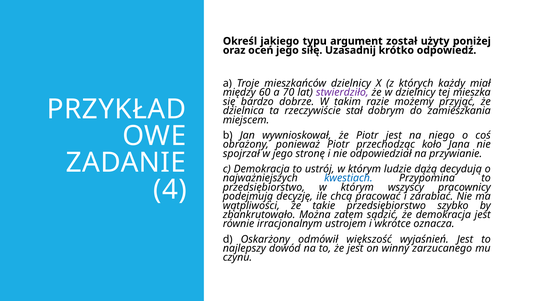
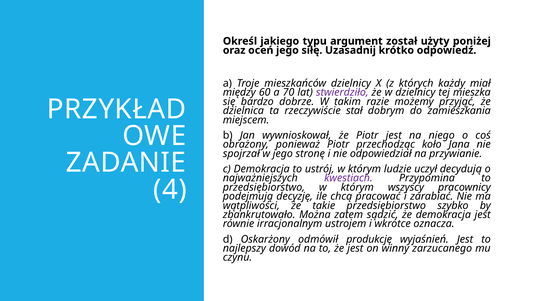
dążą: dążą -> uczył
kwestiach colour: blue -> purple
większość: większość -> produkcję
